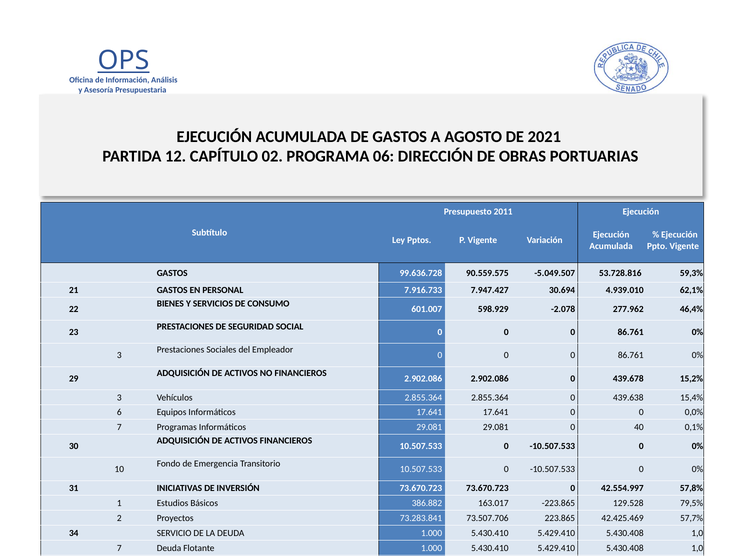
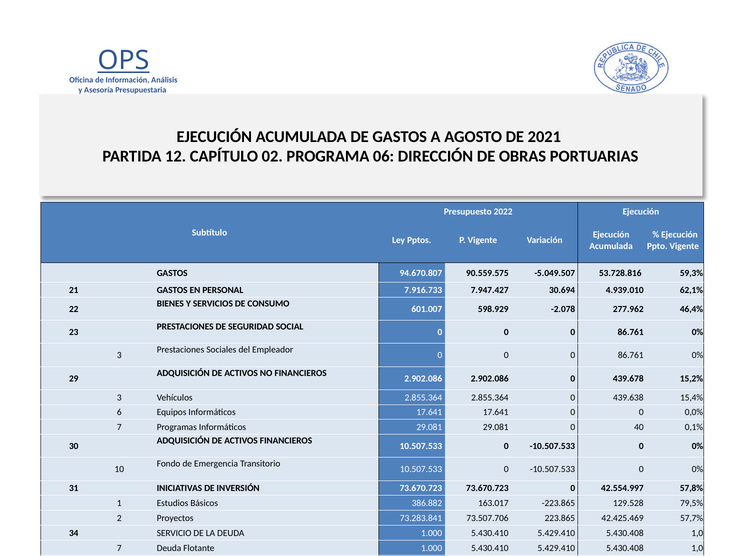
2011: 2011 -> 2022
99.636.728: 99.636.728 -> 94.670.807
